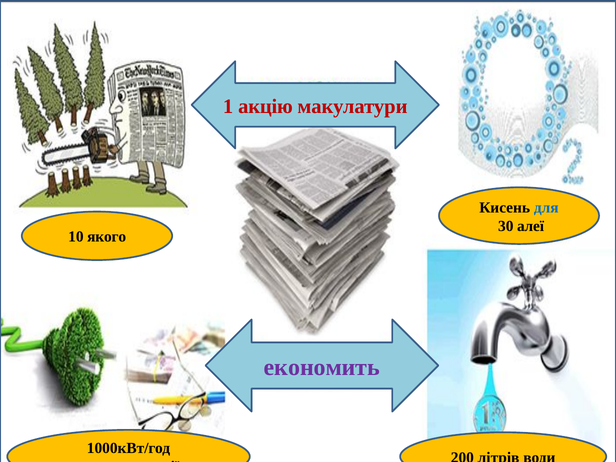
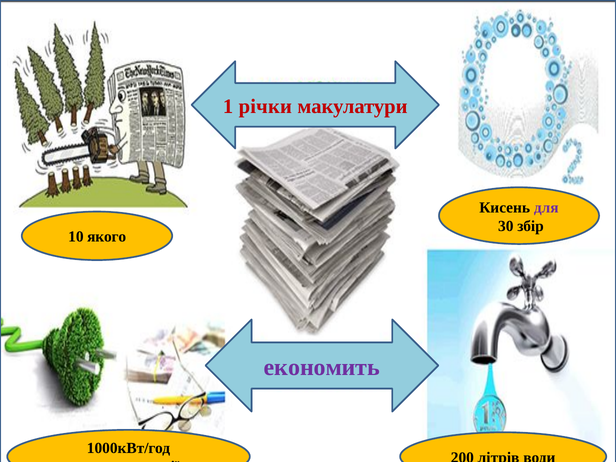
акцію: акцію -> річки
для colour: blue -> purple
алеї: алеї -> збір
